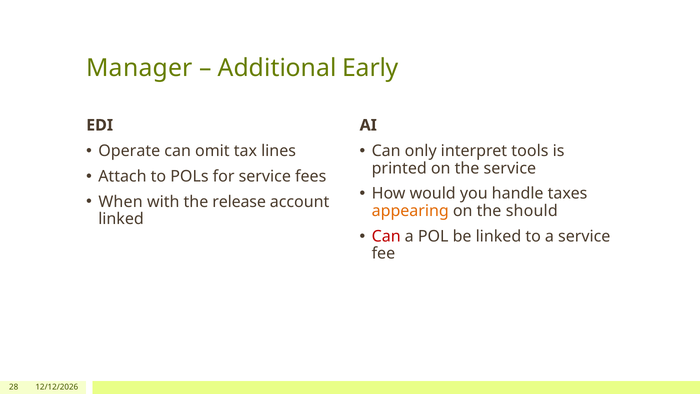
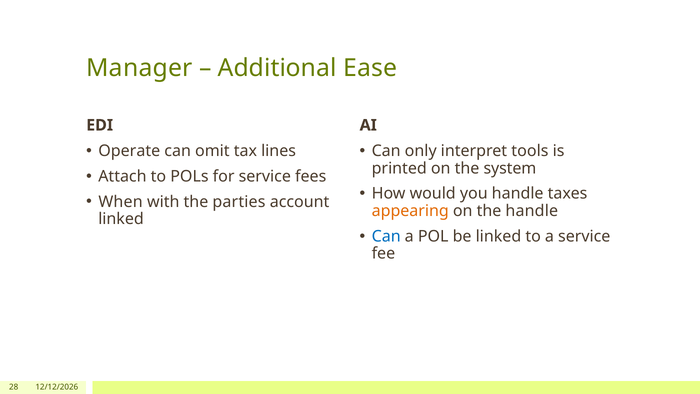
Early: Early -> Ease
the service: service -> system
release: release -> parties
the should: should -> handle
Can at (386, 236) colour: red -> blue
